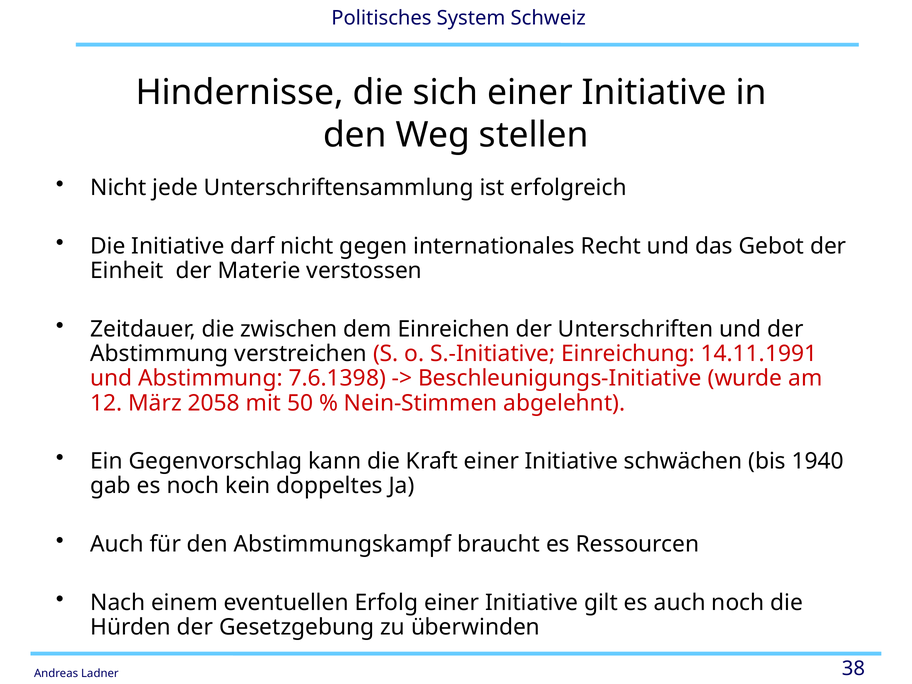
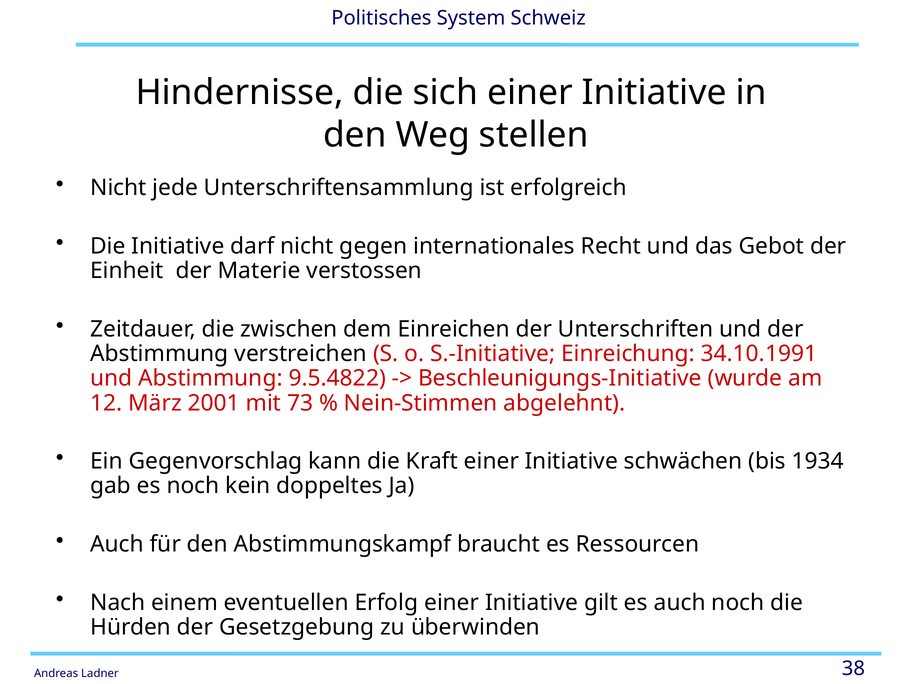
14.11.1991: 14.11.1991 -> 34.10.1991
7.6.1398: 7.6.1398 -> 9.5.4822
2058: 2058 -> 2001
50: 50 -> 73
1940: 1940 -> 1934
